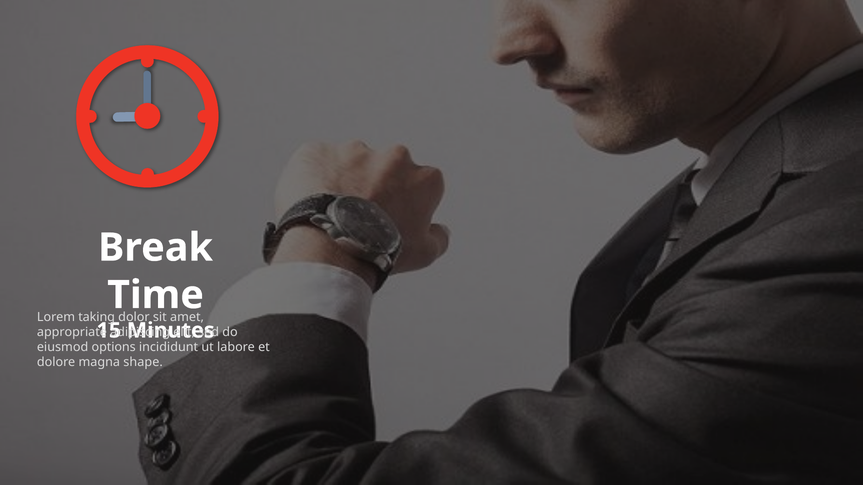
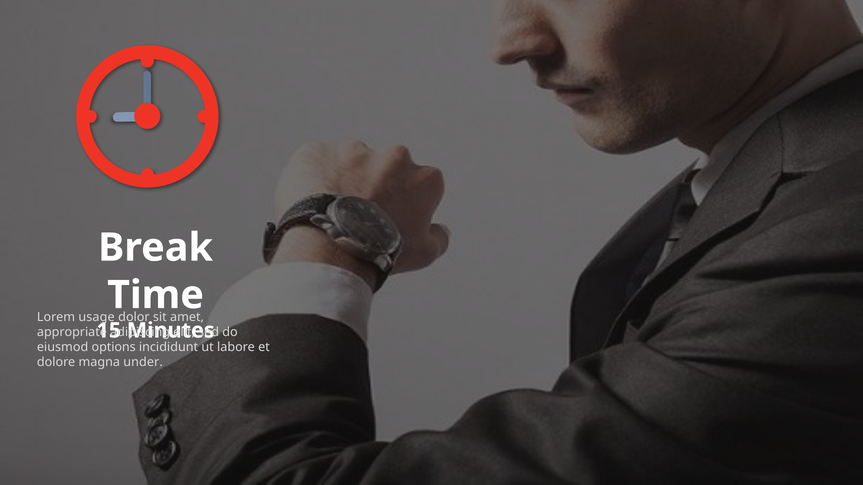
taking: taking -> usage
shape: shape -> under
